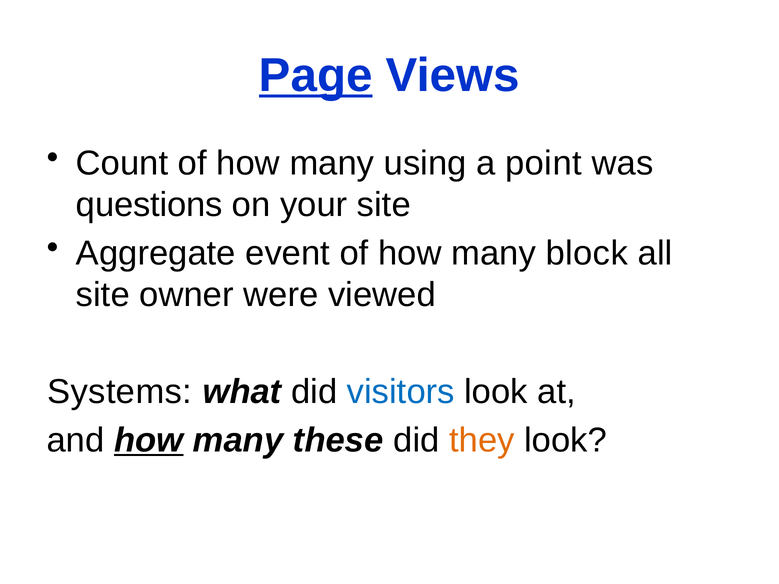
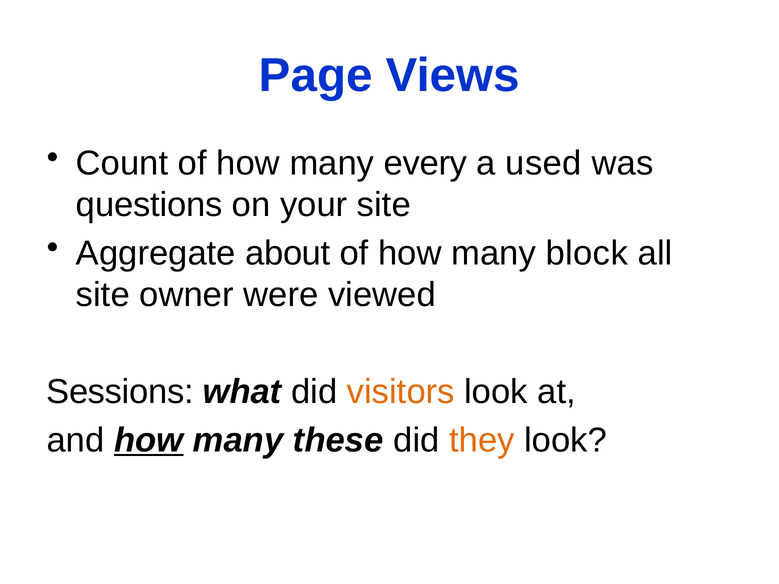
Page underline: present -> none
using: using -> every
point: point -> used
event: event -> about
Systems: Systems -> Sessions
visitors colour: blue -> orange
